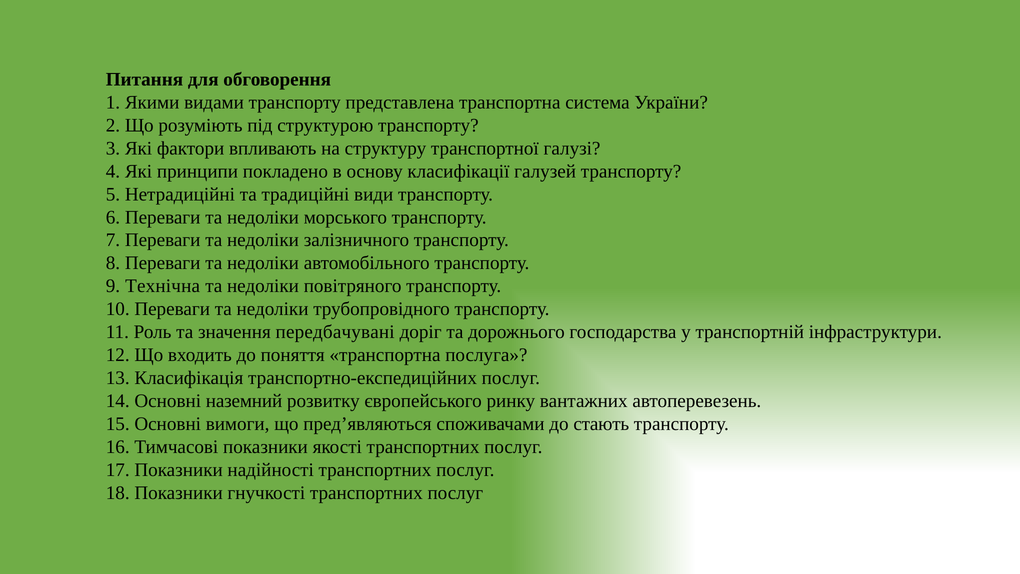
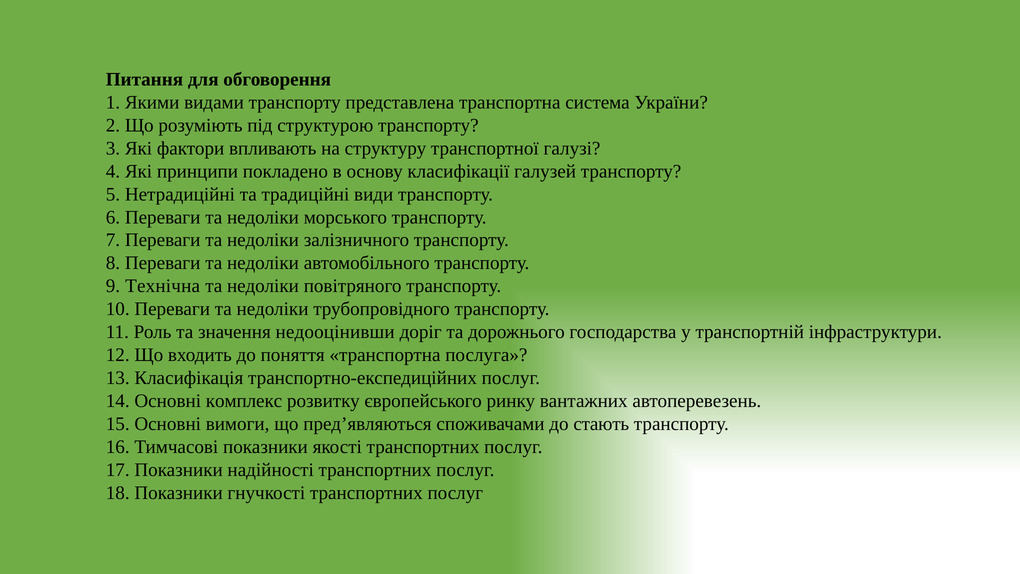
передбачувані: передбачувані -> недооцінивши
наземний: наземний -> комплекс
